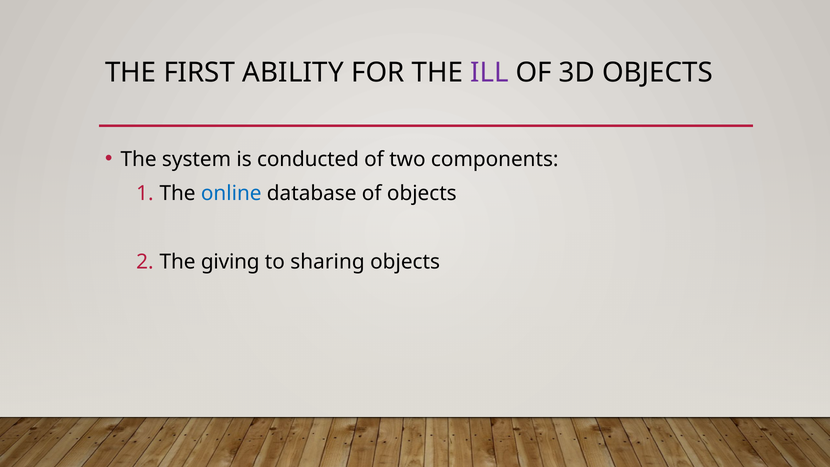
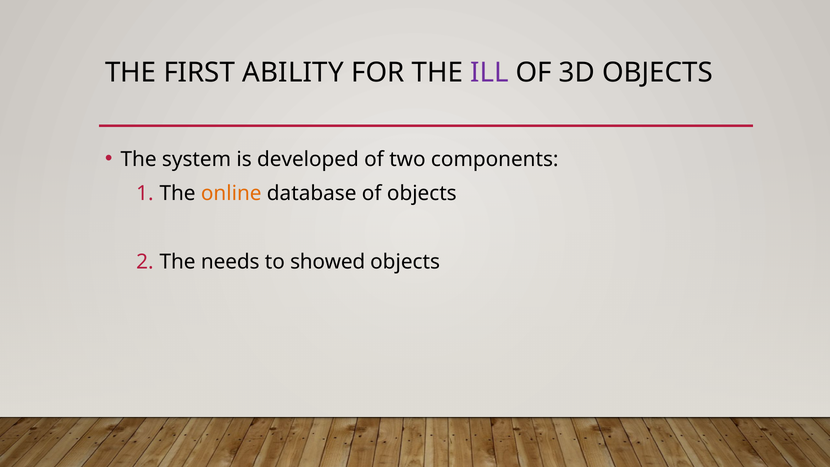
conducted: conducted -> developed
online colour: blue -> orange
giving: giving -> needs
sharing: sharing -> showed
